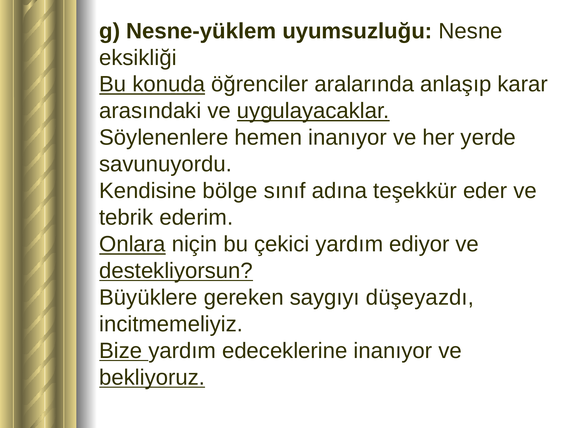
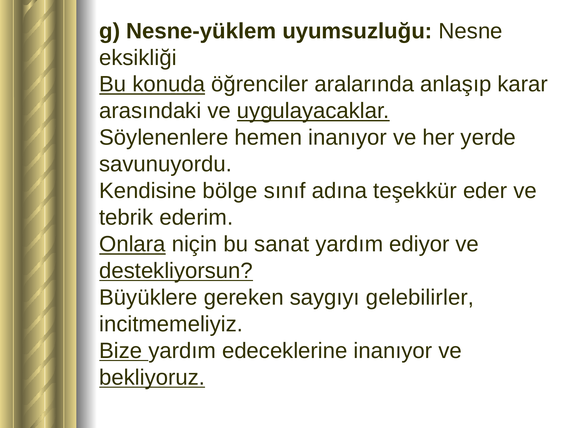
çekici: çekici -> sanat
düşeyazdı: düşeyazdı -> gelebilirler
